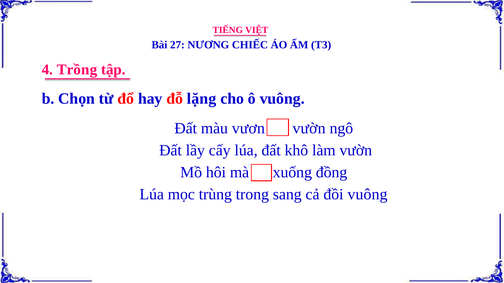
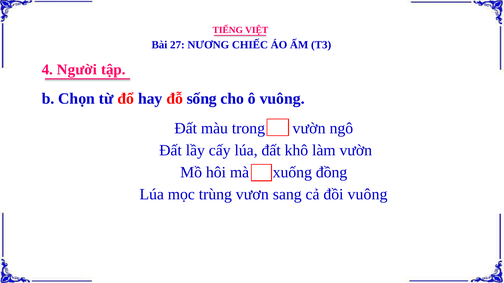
Trồng: Trồng -> Người
lặng: lặng -> sống
vươn: vươn -> trong
trong: trong -> vươn
